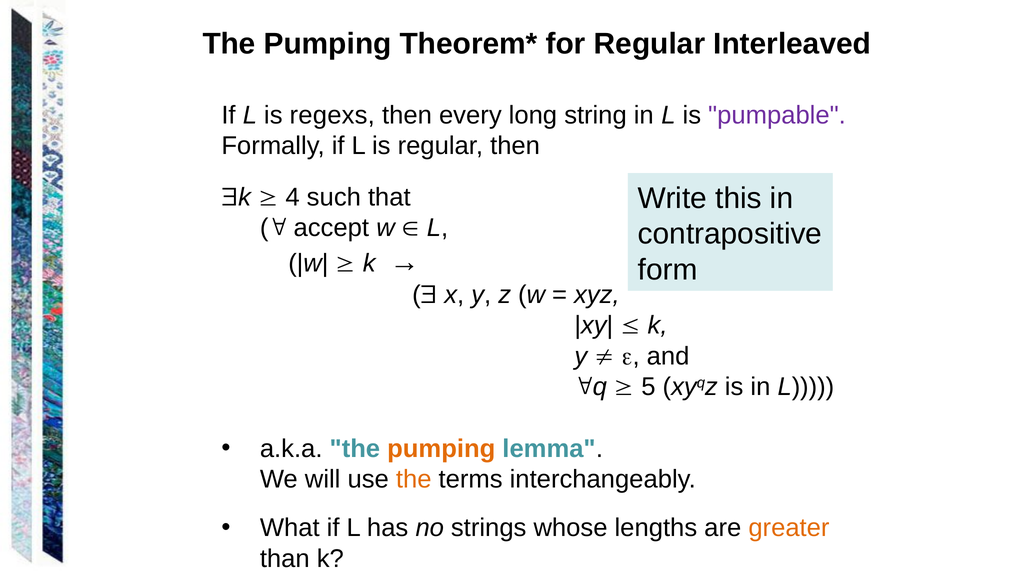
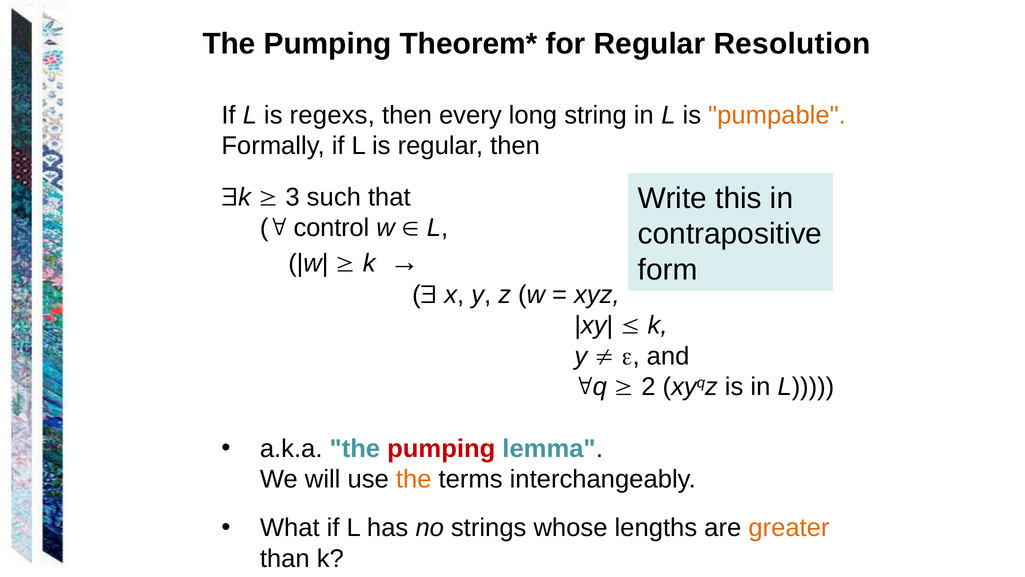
Interleaved: Interleaved -> Resolution
pumpable colour: purple -> orange
4: 4 -> 3
accept: accept -> control
5: 5 -> 2
pumping at (441, 448) colour: orange -> red
